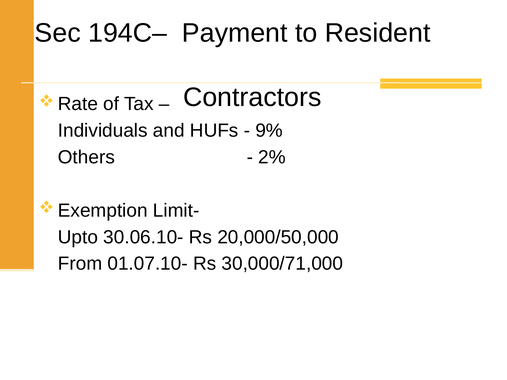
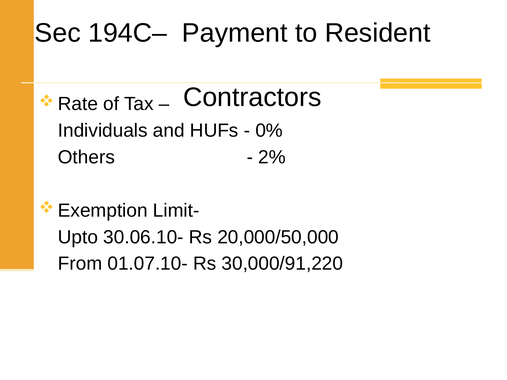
9%: 9% -> 0%
30,000/71,000: 30,000/71,000 -> 30,000/91,220
